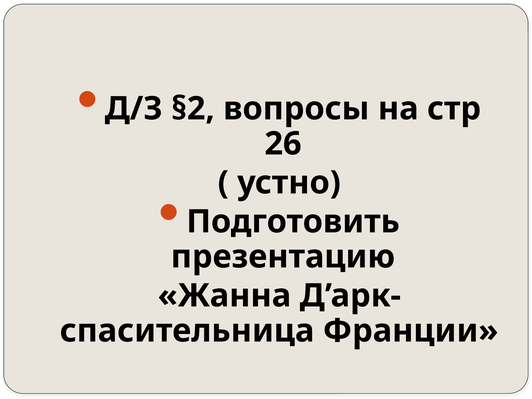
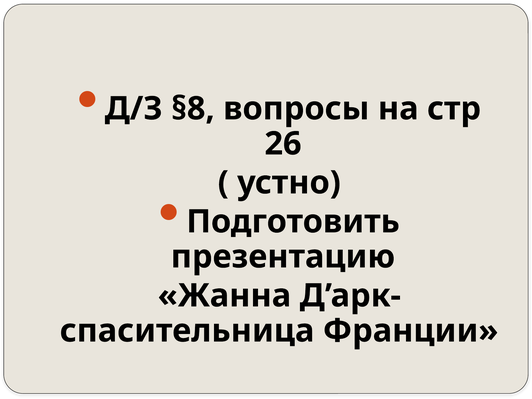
§2: §2 -> §8
